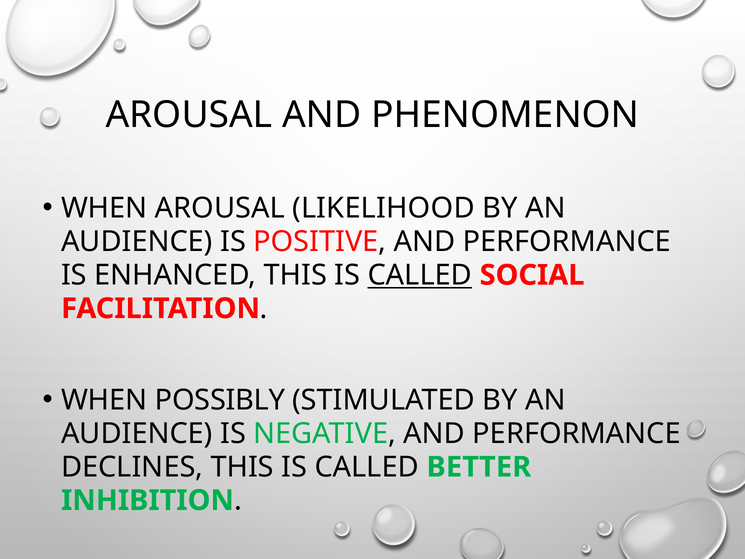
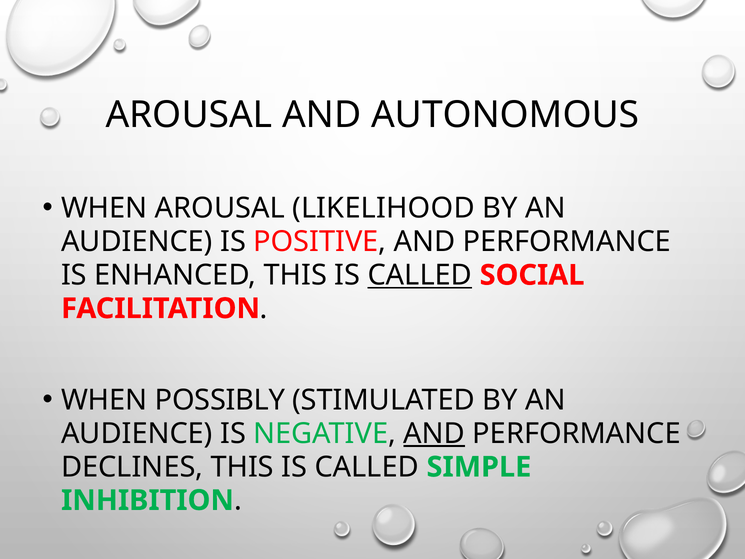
PHENOMENON: PHENOMENON -> AUTONOMOUS
AND at (434, 433) underline: none -> present
BETTER: BETTER -> SIMPLE
